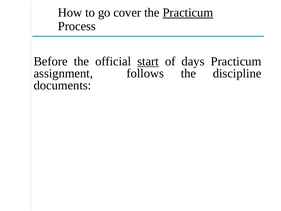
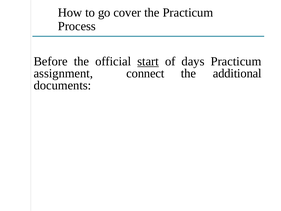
Practicum at (188, 13) underline: present -> none
follows: follows -> connect
discipline: discipline -> additional
